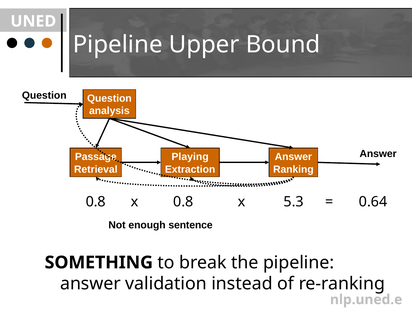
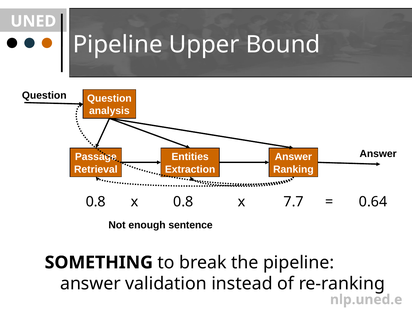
Playing: Playing -> Entities
5.3: 5.3 -> 7.7
